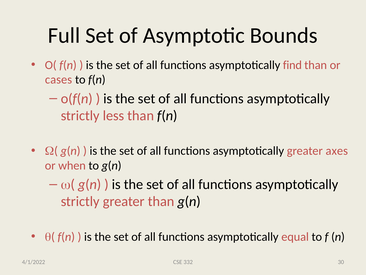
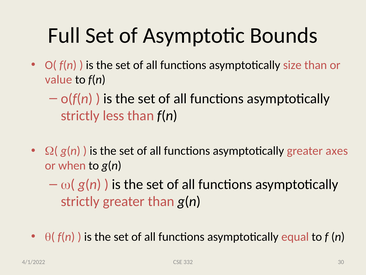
find: find -> size
cases: cases -> value
